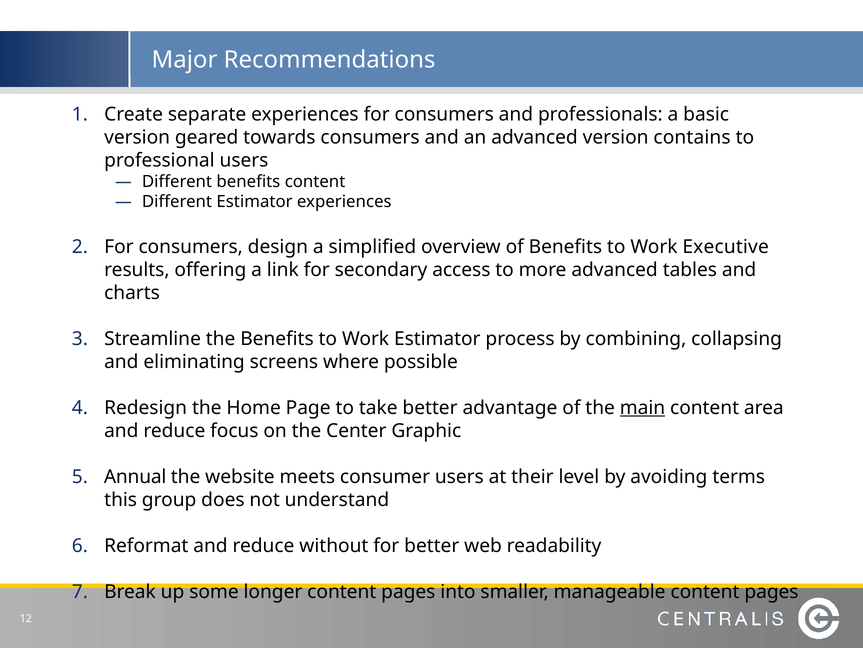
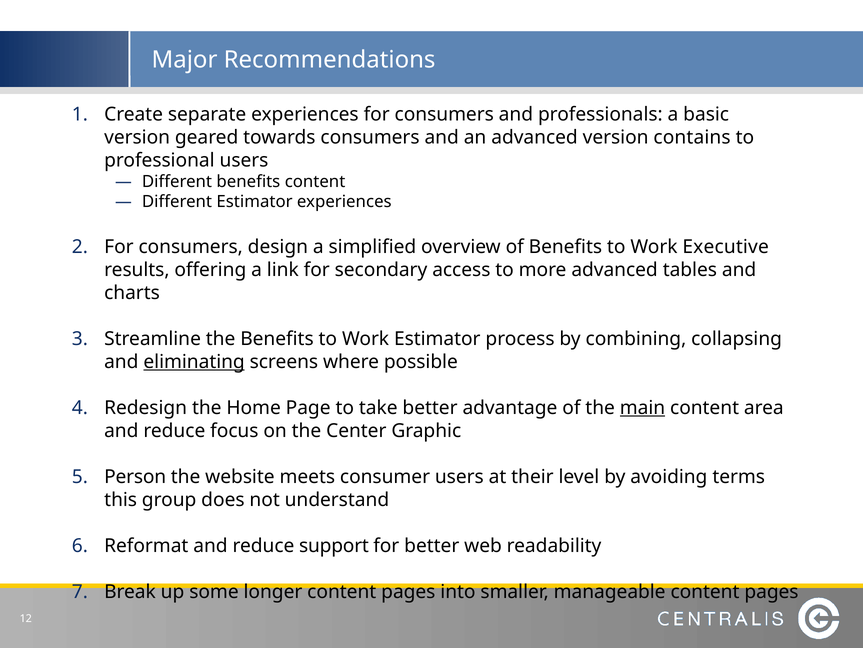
eliminating underline: none -> present
Annual: Annual -> Person
without: without -> support
